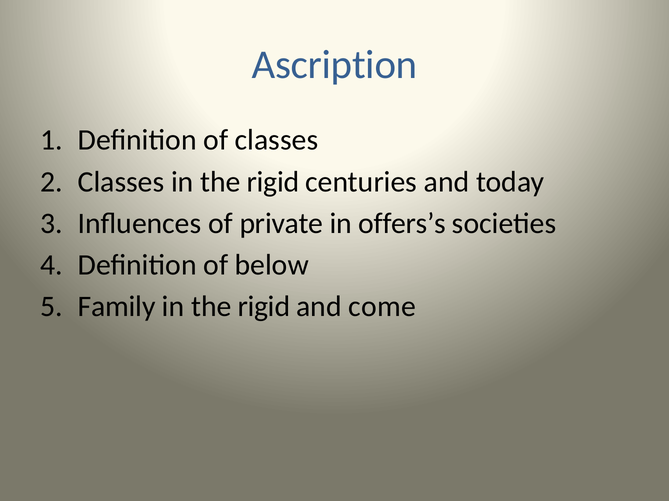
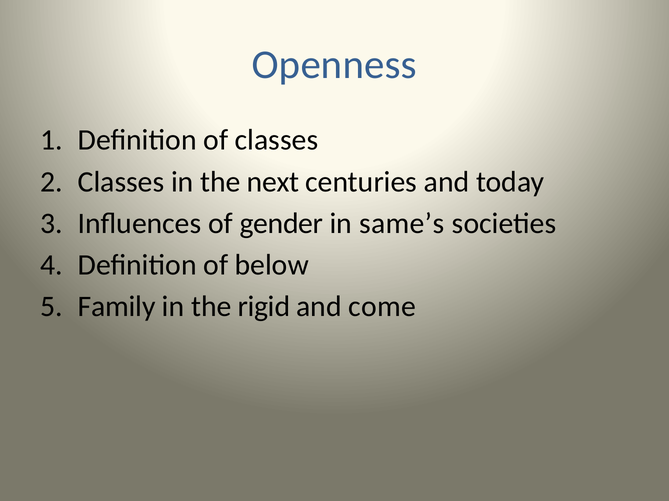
Ascription: Ascription -> Openness
Classes in the rigid: rigid -> next
private: private -> gender
offers’s: offers’s -> same’s
